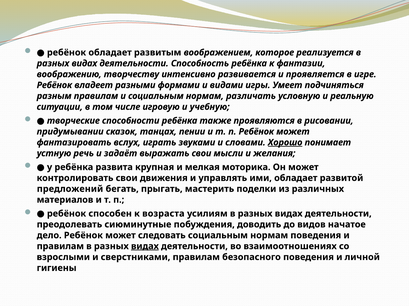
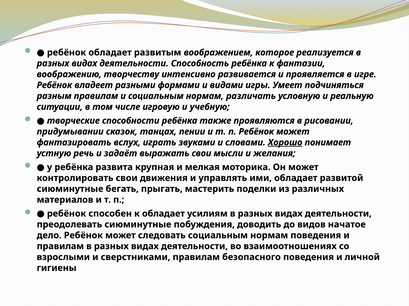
предложений at (70, 189): предложений -> сиюминутные
к возраста: возраста -> обладает
видах at (145, 247) underline: present -> none
